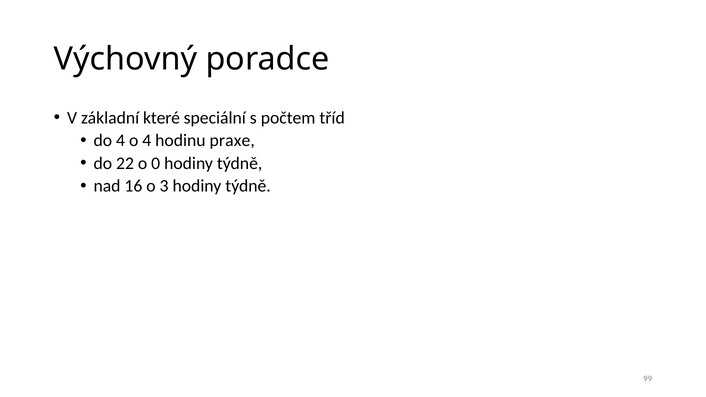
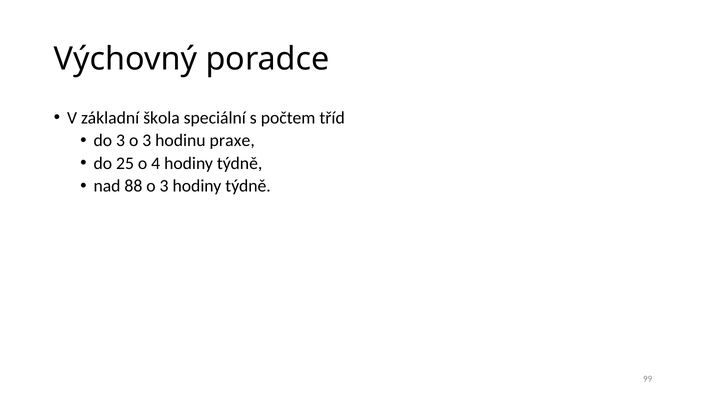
které: které -> škola
do 4: 4 -> 3
4 at (147, 141): 4 -> 3
22: 22 -> 25
0: 0 -> 4
16: 16 -> 88
